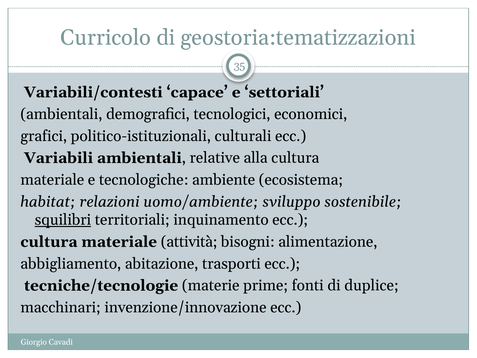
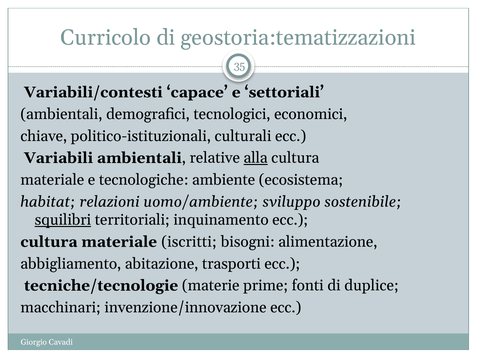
grafici: grafici -> chiave
alla underline: none -> present
attività: attività -> iscritti
